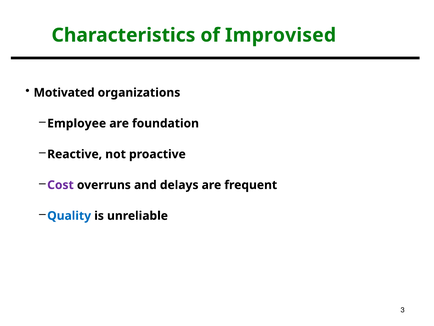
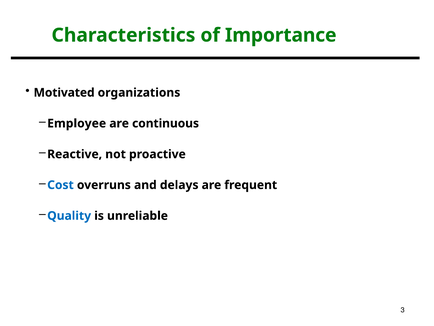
Improvised: Improvised -> Importance
foundation: foundation -> continuous
Cost colour: purple -> blue
